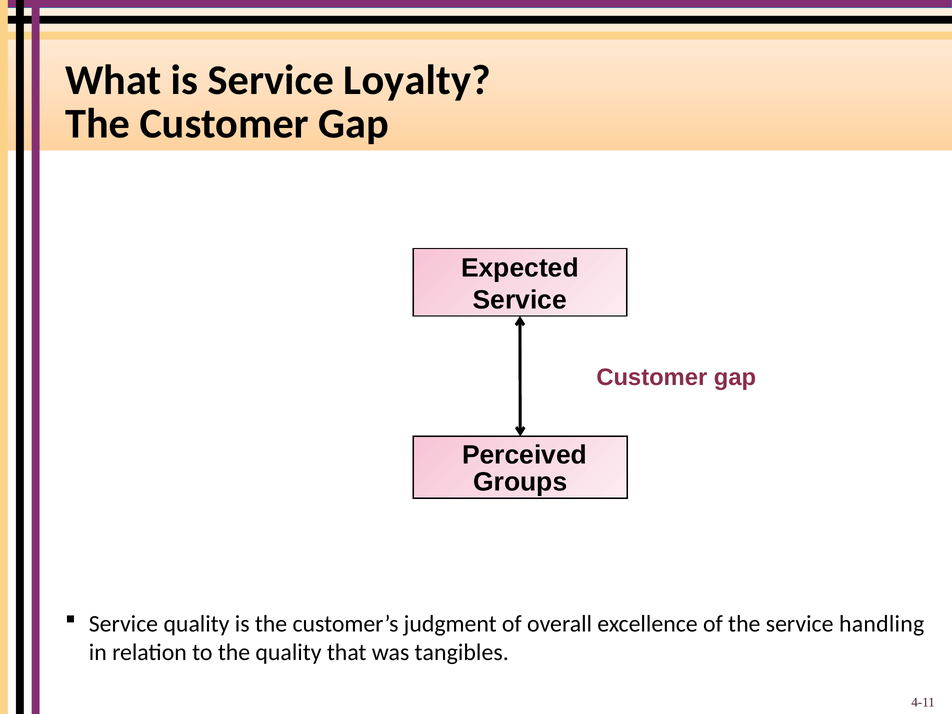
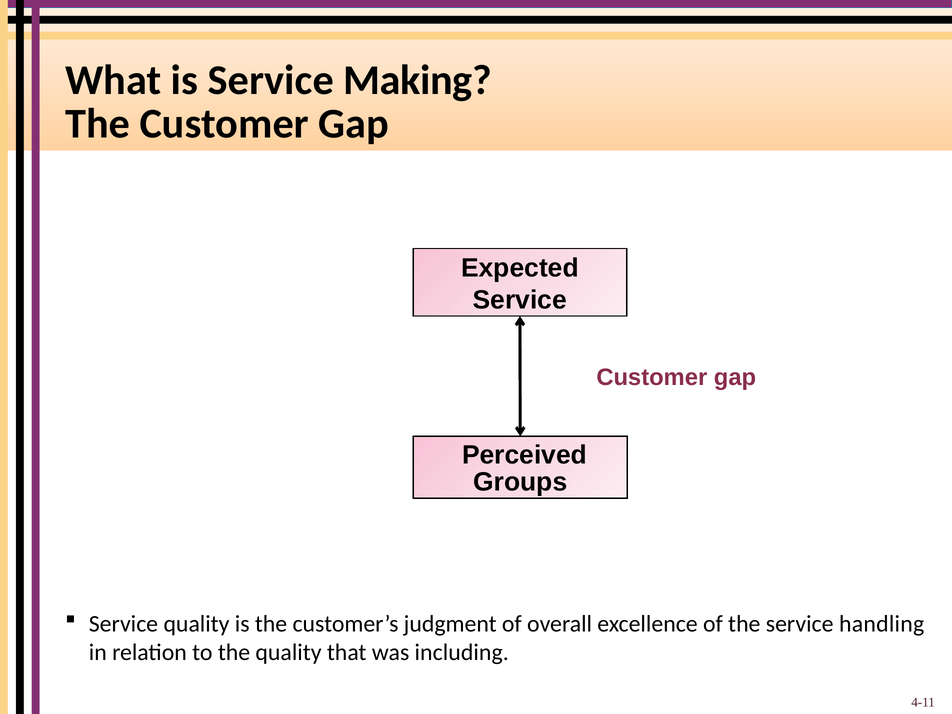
Loyalty: Loyalty -> Making
tangibles: tangibles -> including
